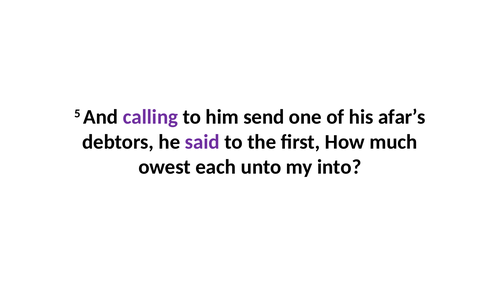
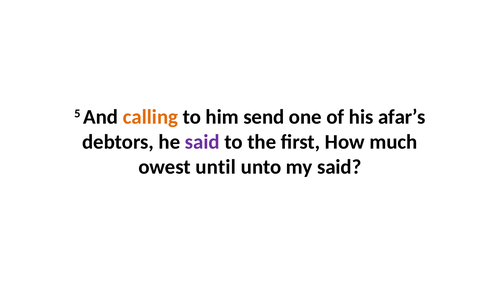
calling colour: purple -> orange
each: each -> until
my into: into -> said
